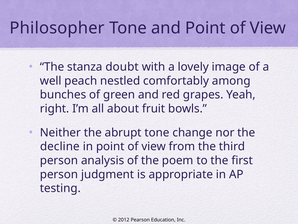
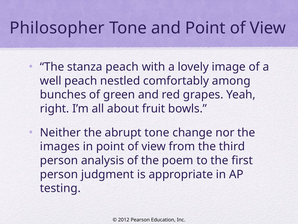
stanza doubt: doubt -> peach
decline: decline -> images
